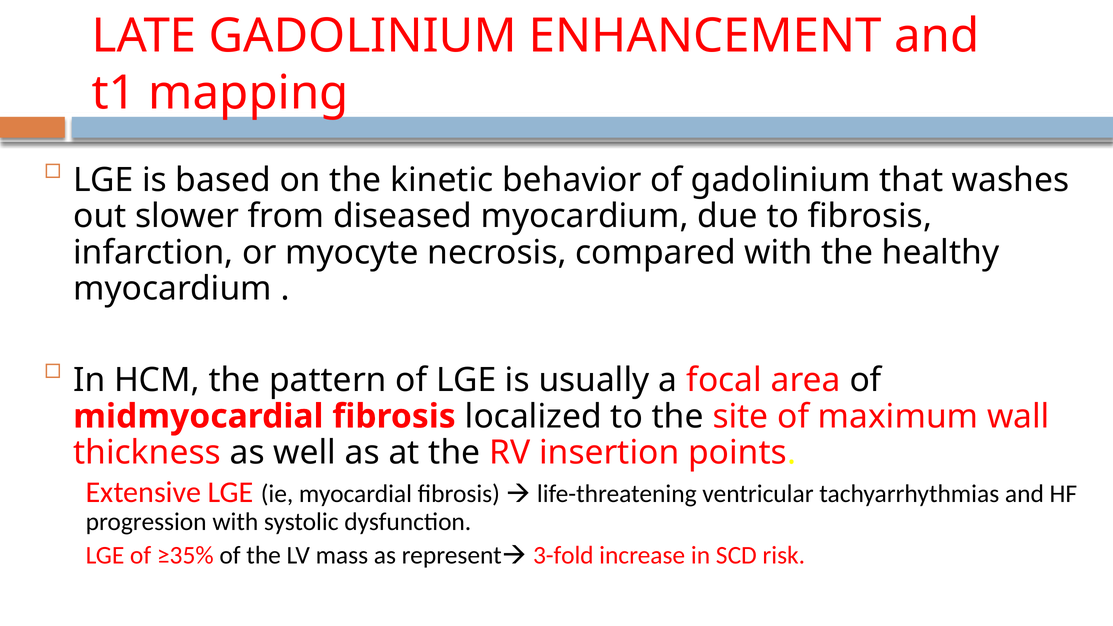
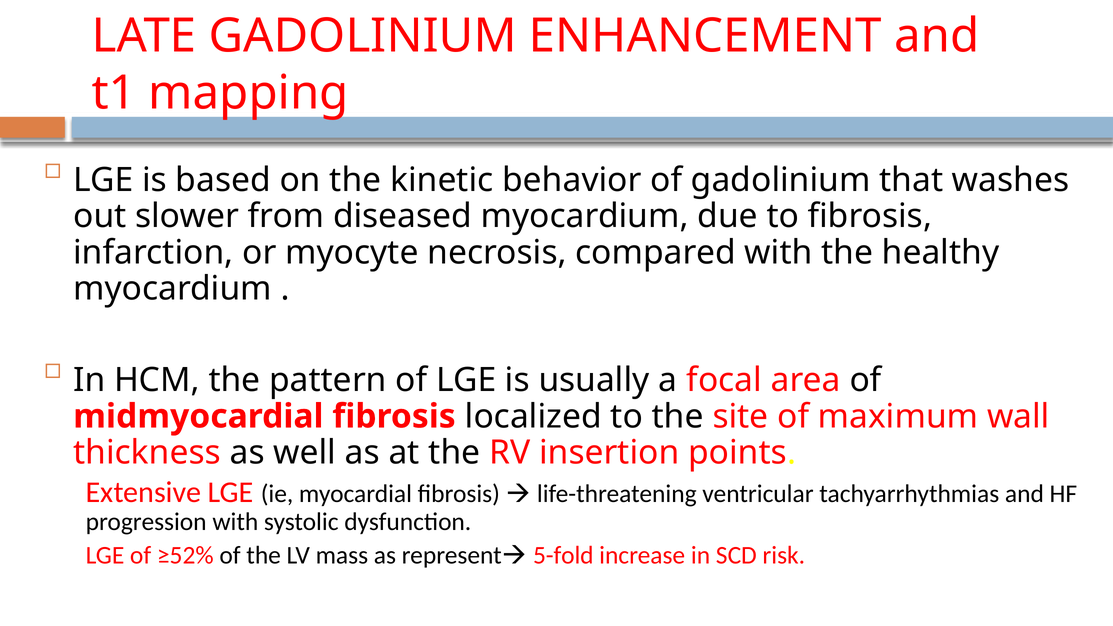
≥35%: ≥35% -> ≥52%
3-fold: 3-fold -> 5-fold
